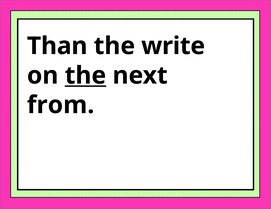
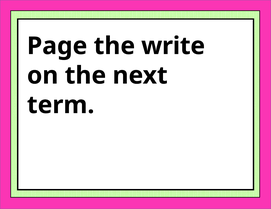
Than: Than -> Page
the at (85, 76) underline: present -> none
from: from -> term
